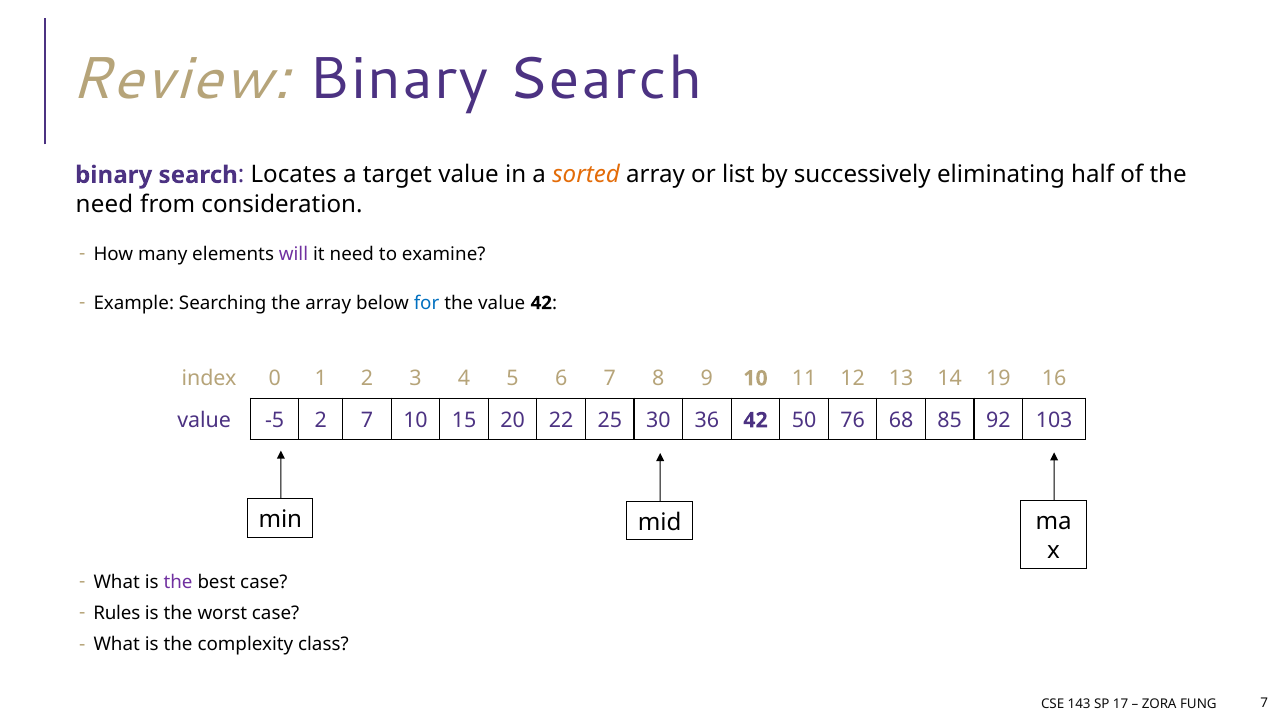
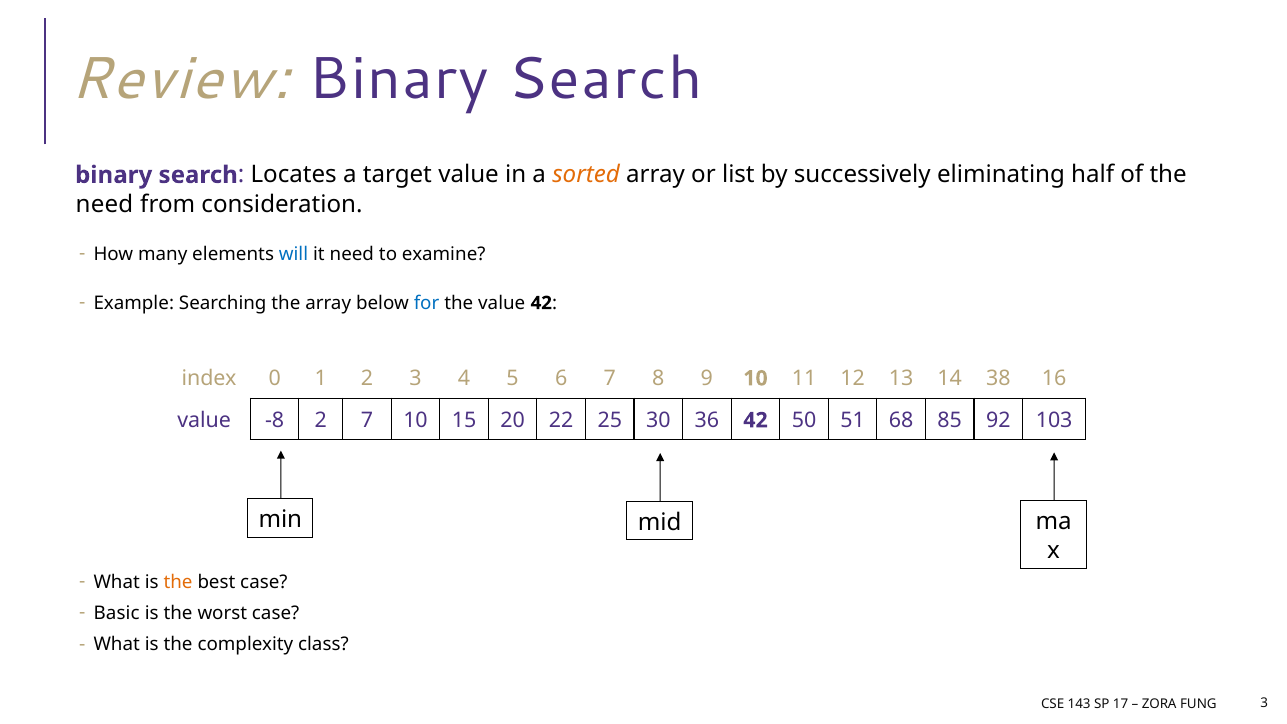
will colour: purple -> blue
19: 19 -> 38
-5: -5 -> -8
76: 76 -> 51
the at (178, 582) colour: purple -> orange
Rules: Rules -> Basic
FUNG 7: 7 -> 3
